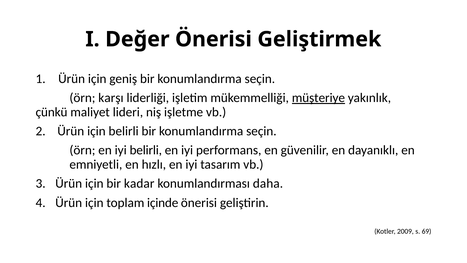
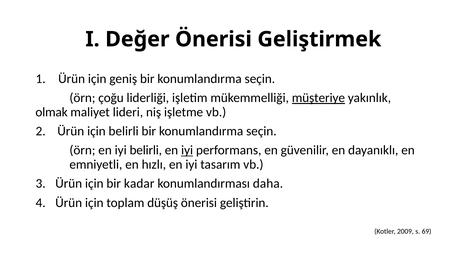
karşı: karşı -> çoğu
çünkü: çünkü -> olmak
iyi at (187, 150) underline: none -> present
içinde: içinde -> düşüş
